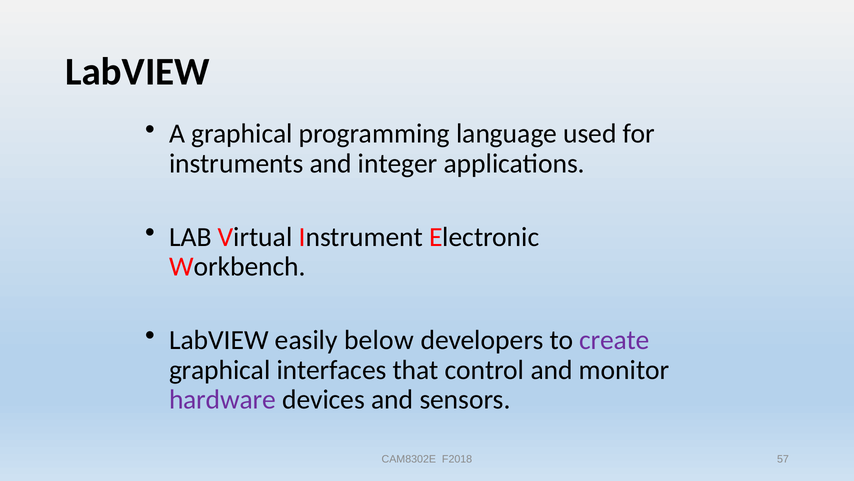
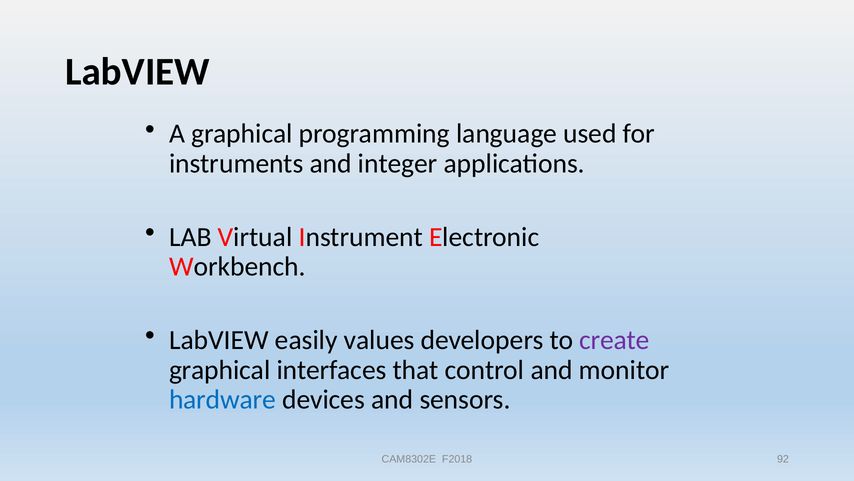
below: below -> values
hardware colour: purple -> blue
57: 57 -> 92
